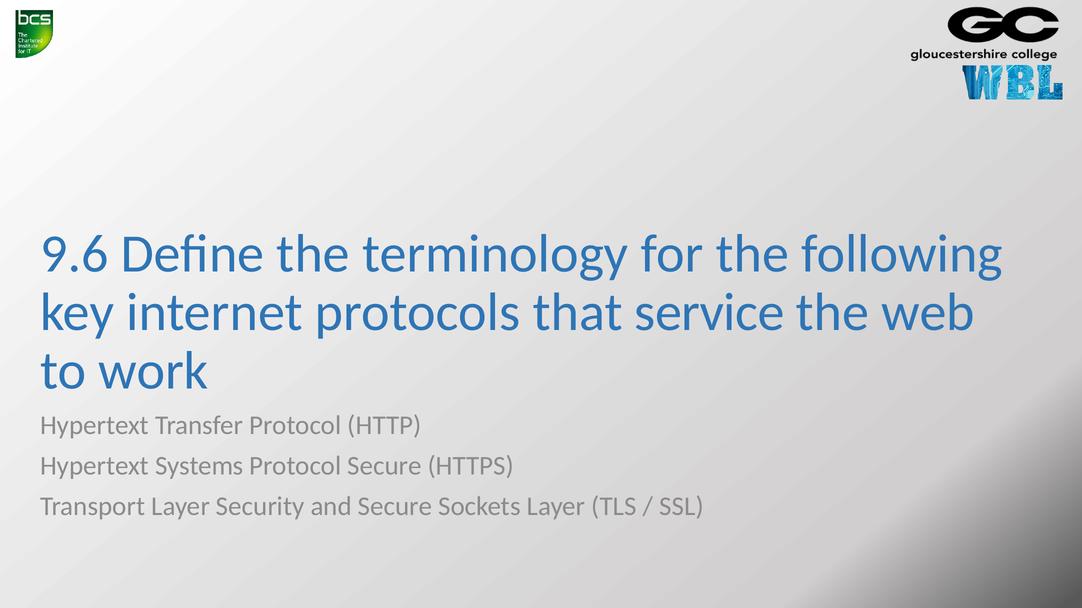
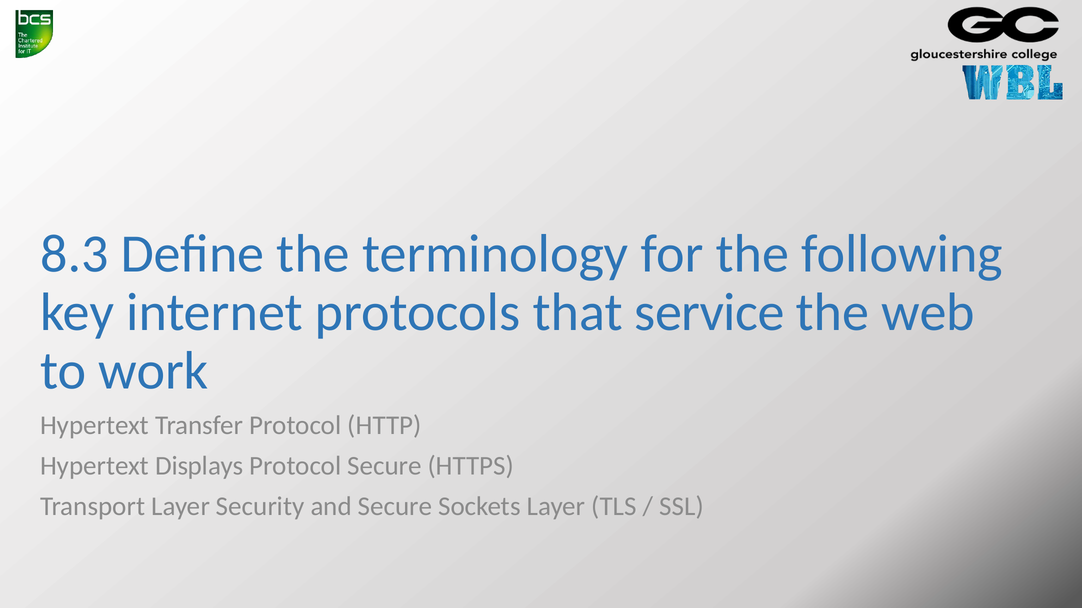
9.6: 9.6 -> 8.3
Systems: Systems -> Displays
